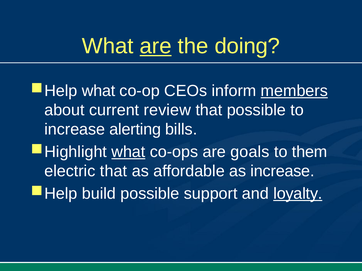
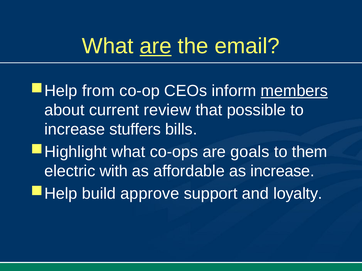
doing: doing -> email
what at (99, 91): what -> from
alerting: alerting -> stuffers
what at (128, 152) underline: present -> none
electric that: that -> with
build possible: possible -> approve
loyalty underline: present -> none
